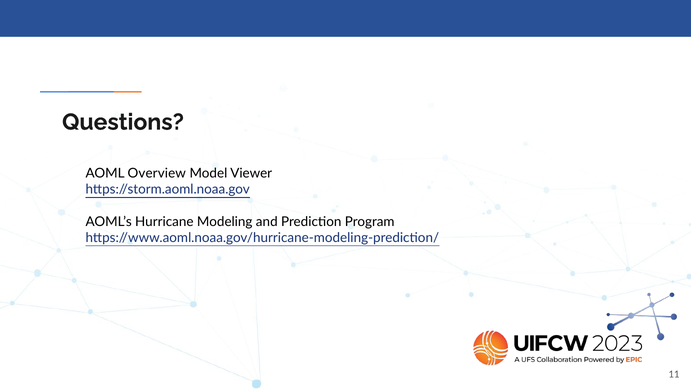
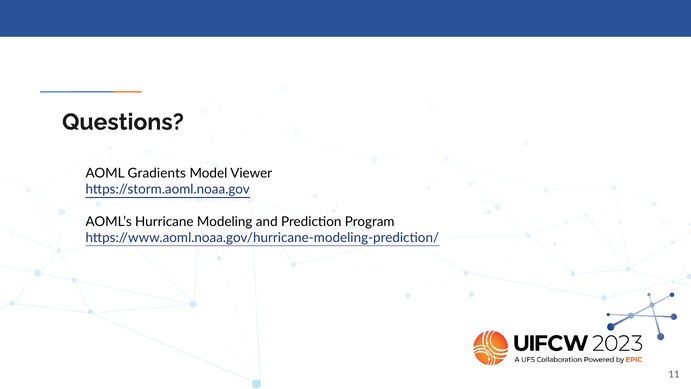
Overview: Overview -> Gradients
